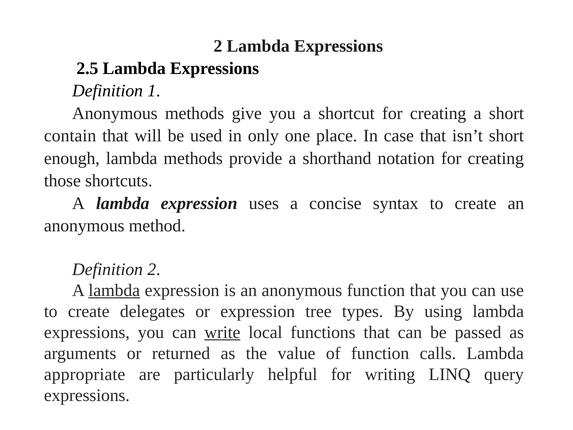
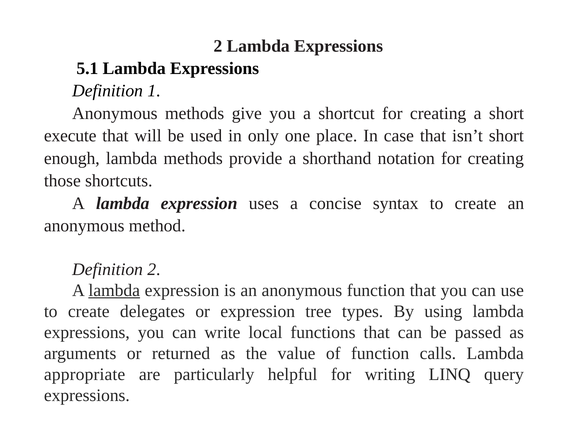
2.5: 2.5 -> 5.1
contain: contain -> execute
write underline: present -> none
